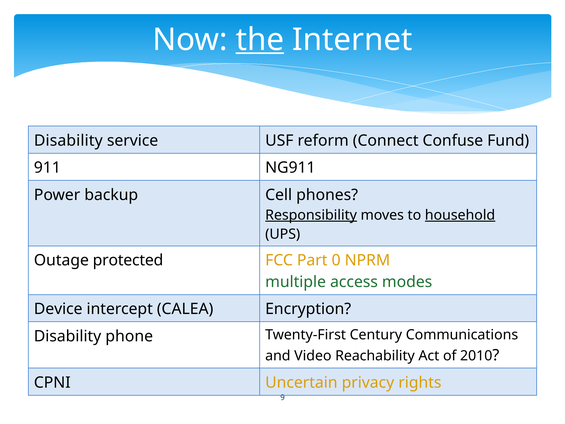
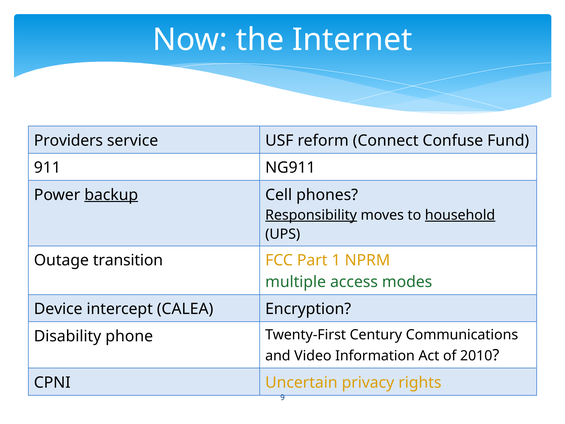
the underline: present -> none
Disability at (68, 140): Disability -> Providers
backup underline: none -> present
protected: protected -> transition
0: 0 -> 1
Reachability: Reachability -> Information
